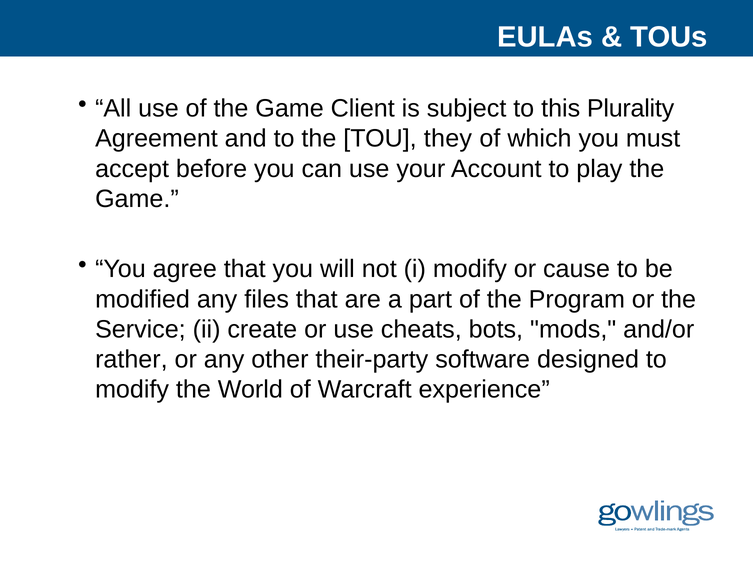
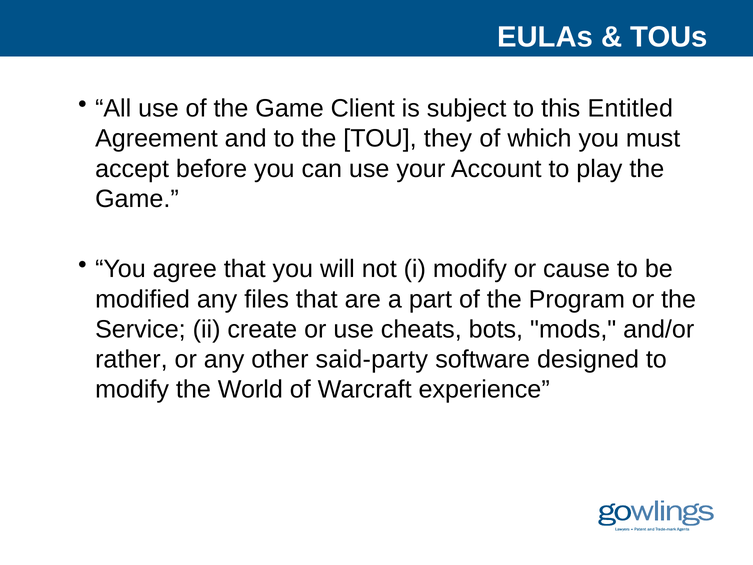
Plurality: Plurality -> Entitled
their-party: their-party -> said-party
